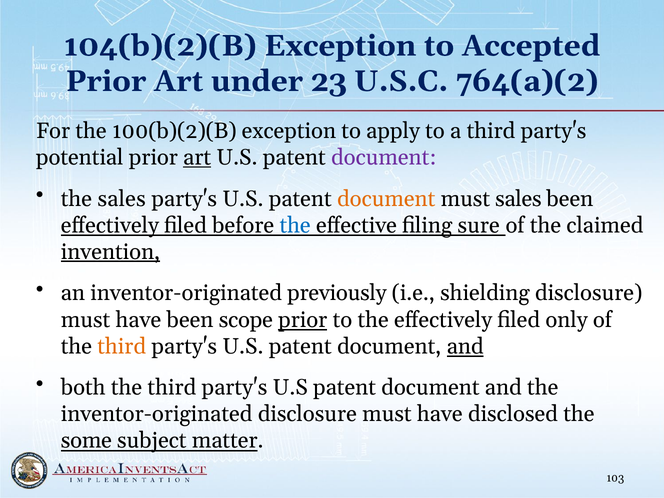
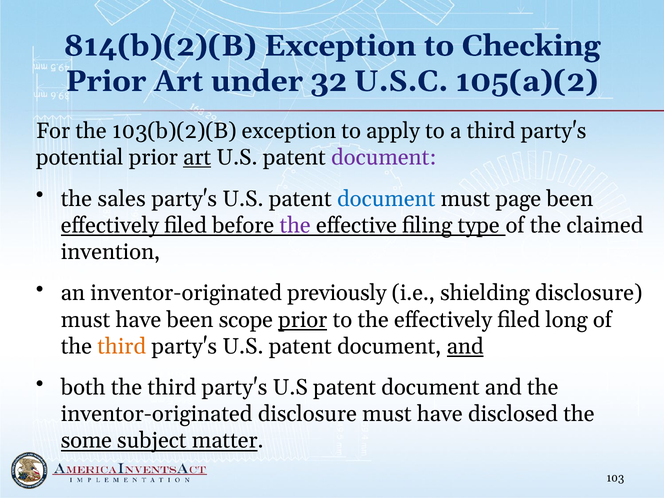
104(b)(2)(B: 104(b)(2)(B -> 814(b)(2)(B
Accepted: Accepted -> Checking
23: 23 -> 32
764(a)(2: 764(a)(2 -> 105(a)(2
100(b)(2)(B: 100(b)(2)(B -> 103(b)(2)(B
document at (386, 199) colour: orange -> blue
must sales: sales -> page
the at (295, 225) colour: blue -> purple
sure: sure -> type
invention underline: present -> none
only: only -> long
